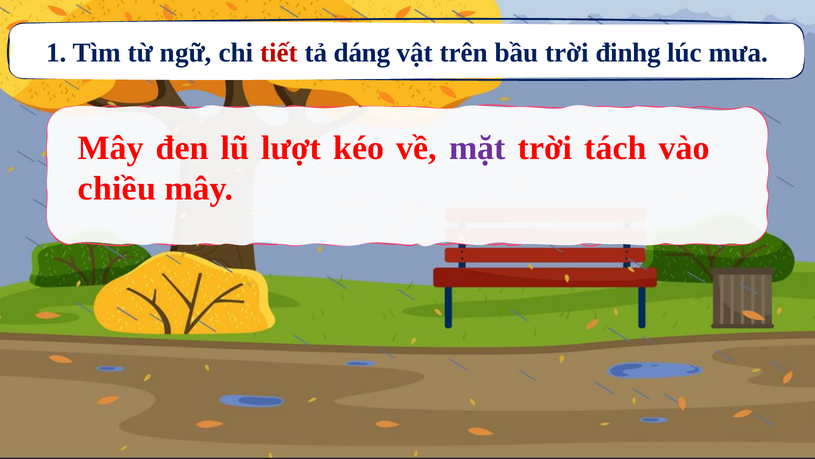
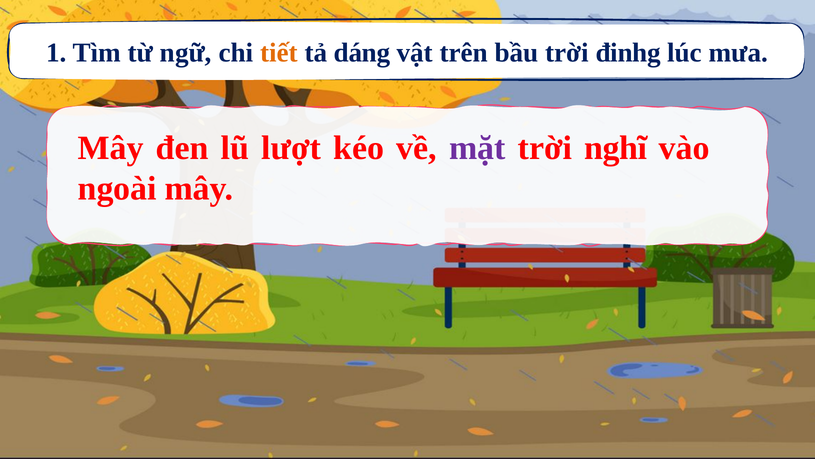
tiết colour: red -> orange
tách: tách -> nghĩ
chiều: chiều -> ngoài
